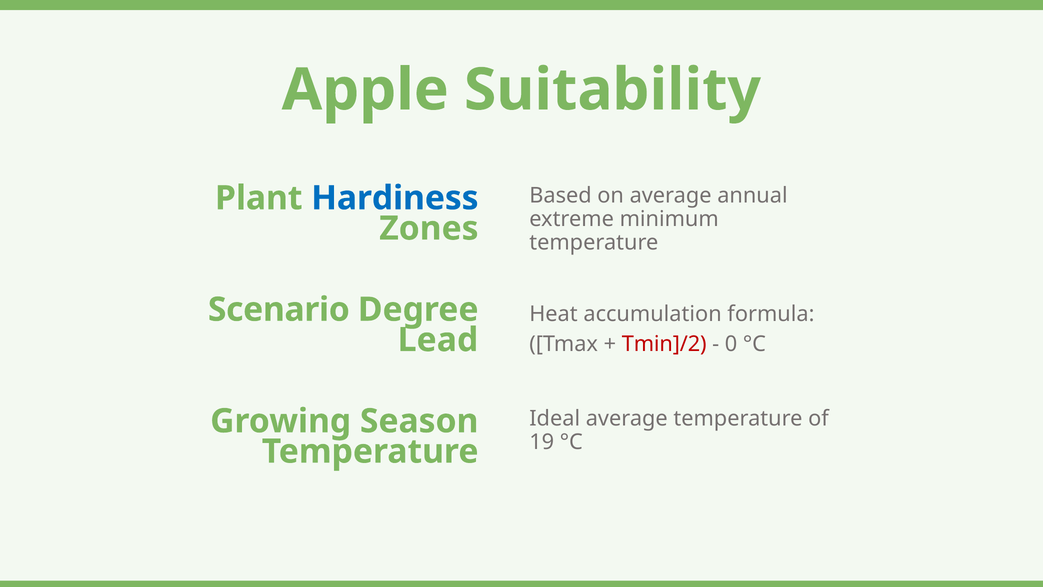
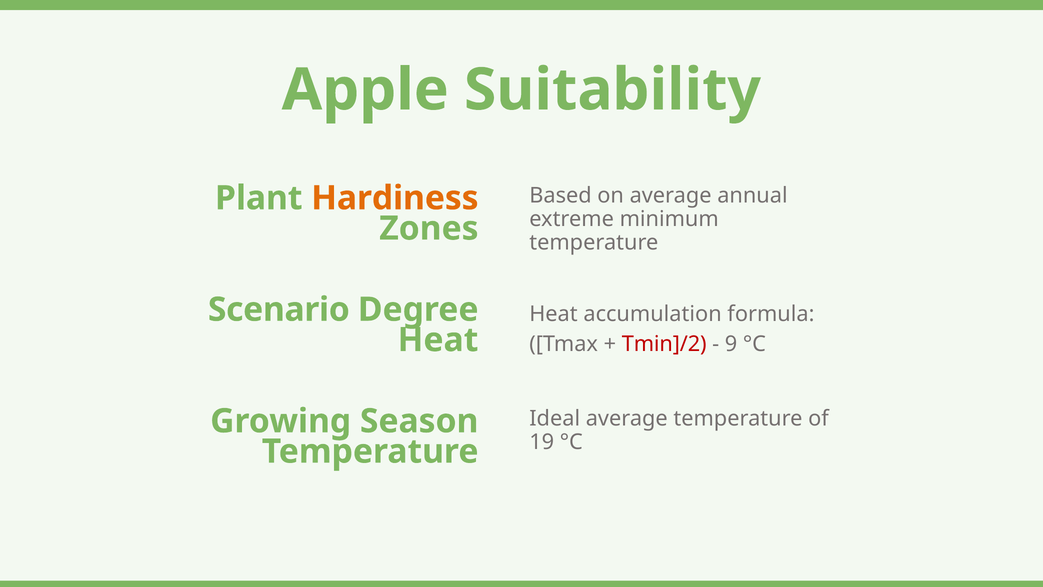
Hardiness colour: blue -> orange
Lead at (438, 340): Lead -> Heat
0: 0 -> 9
